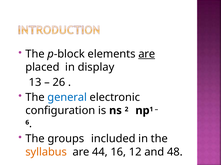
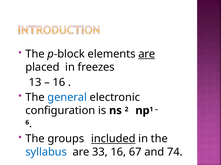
display: display -> freezes
26 at (59, 83): 26 -> 16
included underline: none -> present
syllabus colour: orange -> blue
44: 44 -> 33
12: 12 -> 67
48: 48 -> 74
